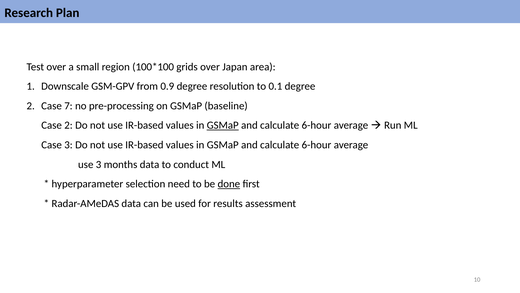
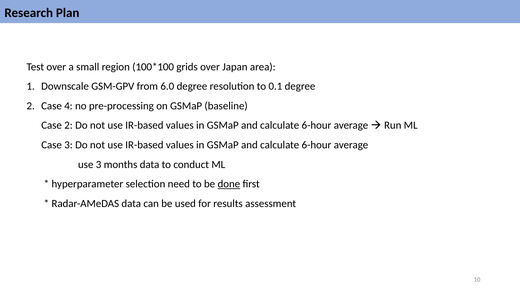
0.9: 0.9 -> 6.0
7: 7 -> 4
GSMaP at (223, 125) underline: present -> none
